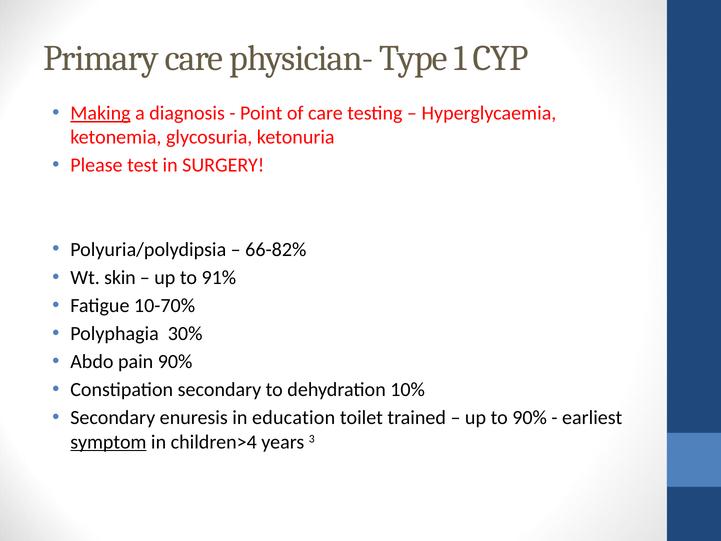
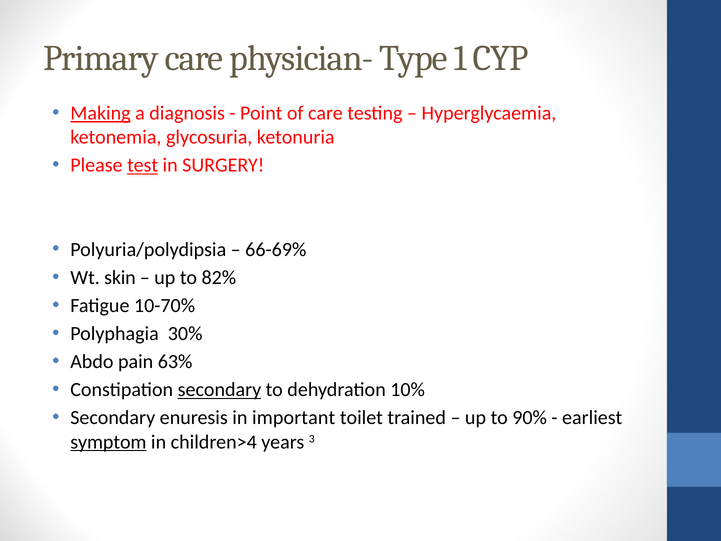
test underline: none -> present
66-82%: 66-82% -> 66-69%
91%: 91% -> 82%
pain 90%: 90% -> 63%
secondary at (219, 390) underline: none -> present
education: education -> important
